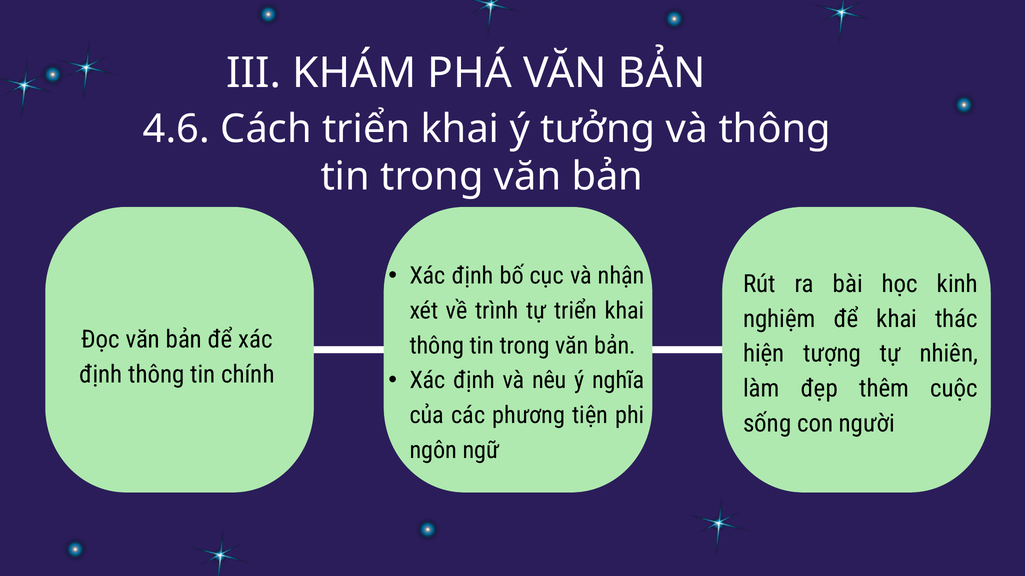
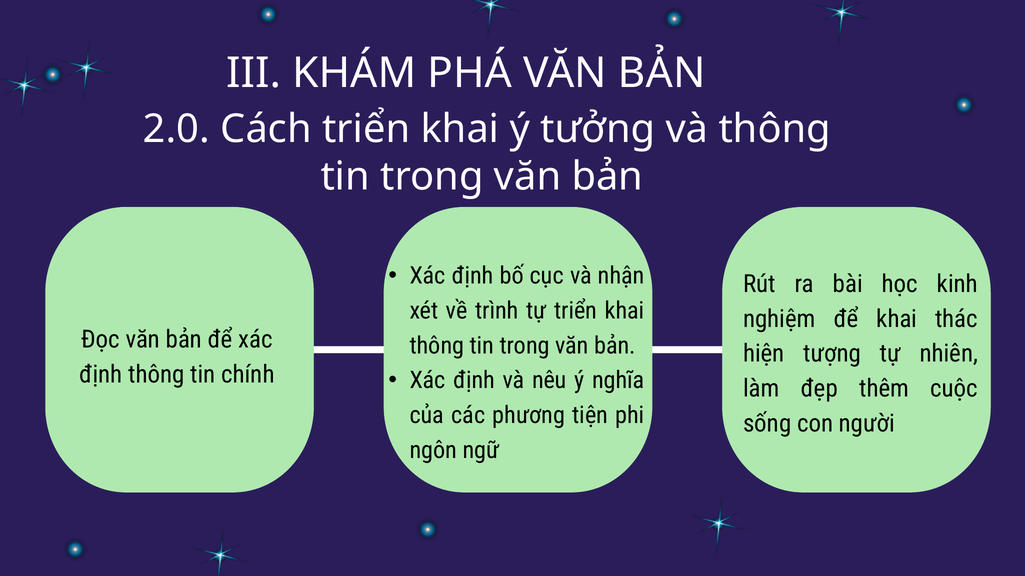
4.6: 4.6 -> 2.0
